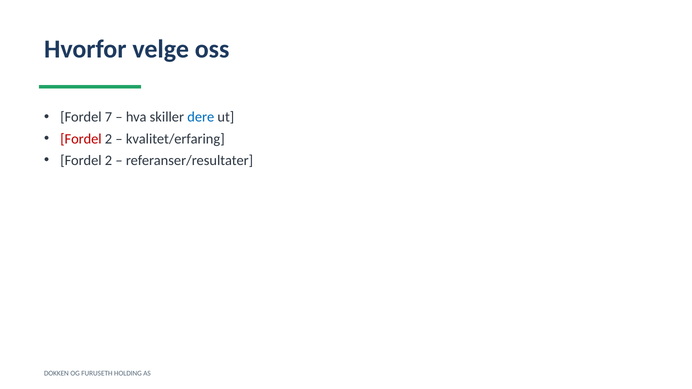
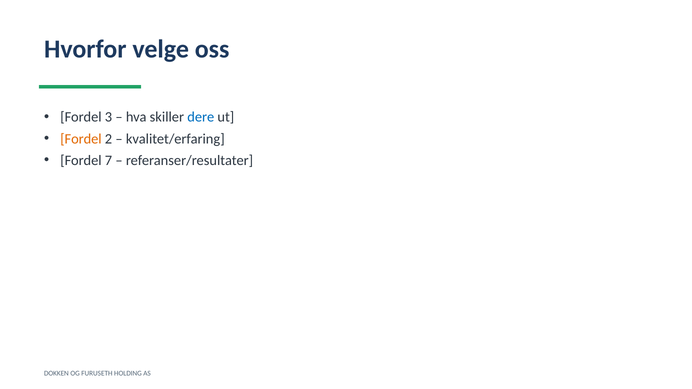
7: 7 -> 3
Fordel at (81, 139) colour: red -> orange
2 at (109, 160): 2 -> 7
